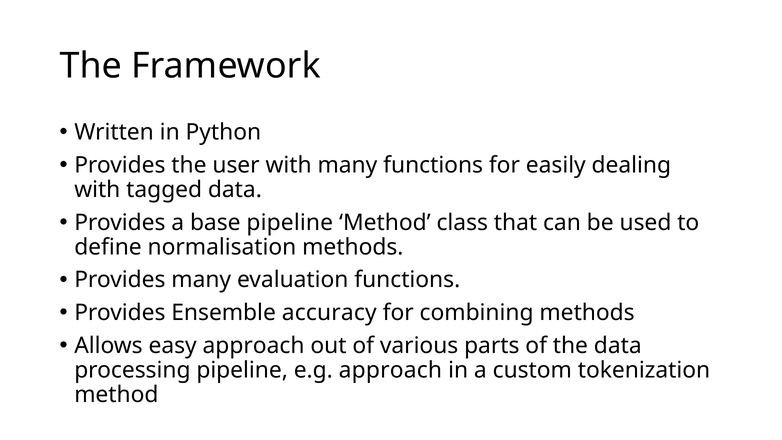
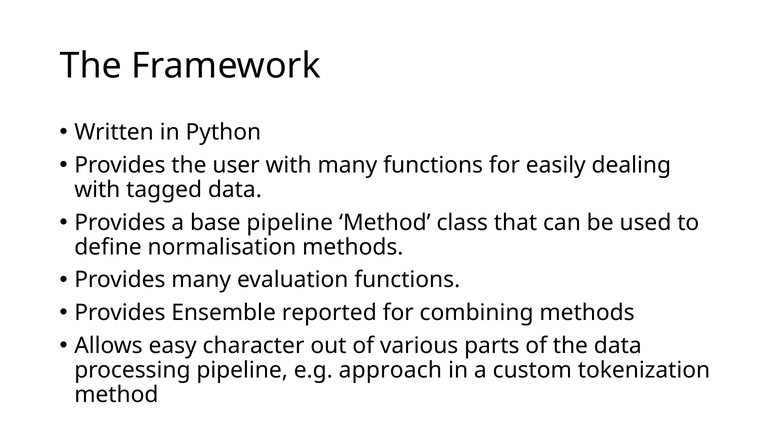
accuracy: accuracy -> reported
easy approach: approach -> character
